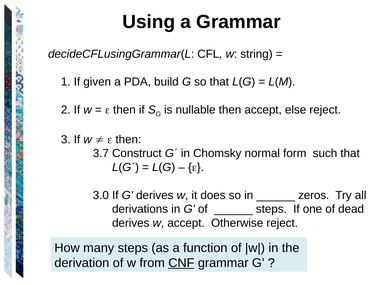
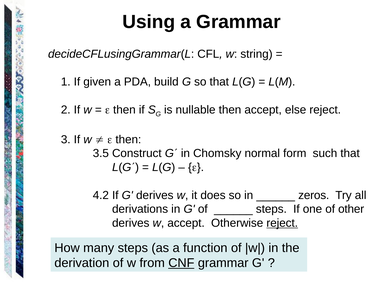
3.7: 3.7 -> 3.5
3.0: 3.0 -> 4.2
dead: dead -> other
reject at (282, 223) underline: none -> present
